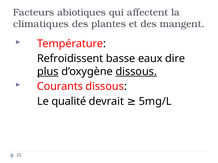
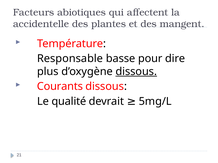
climatiques: climatiques -> accidentelle
Refroidissent: Refroidissent -> Responsable
eaux: eaux -> pour
plus underline: present -> none
